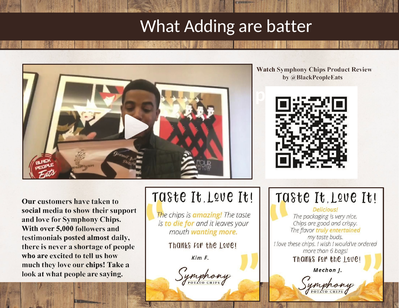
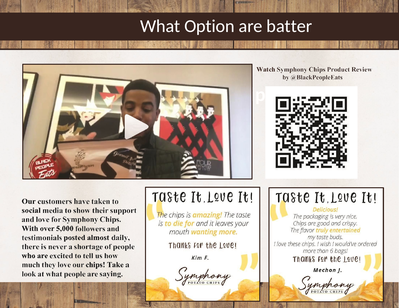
Adding: Adding -> Option
